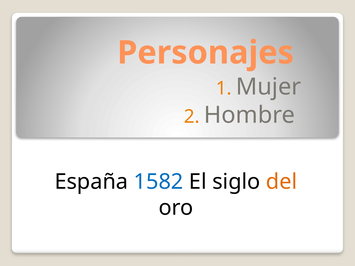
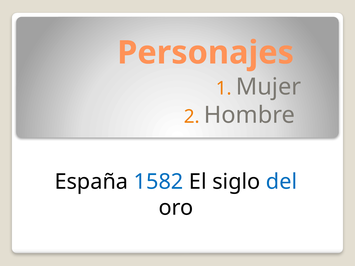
del colour: orange -> blue
